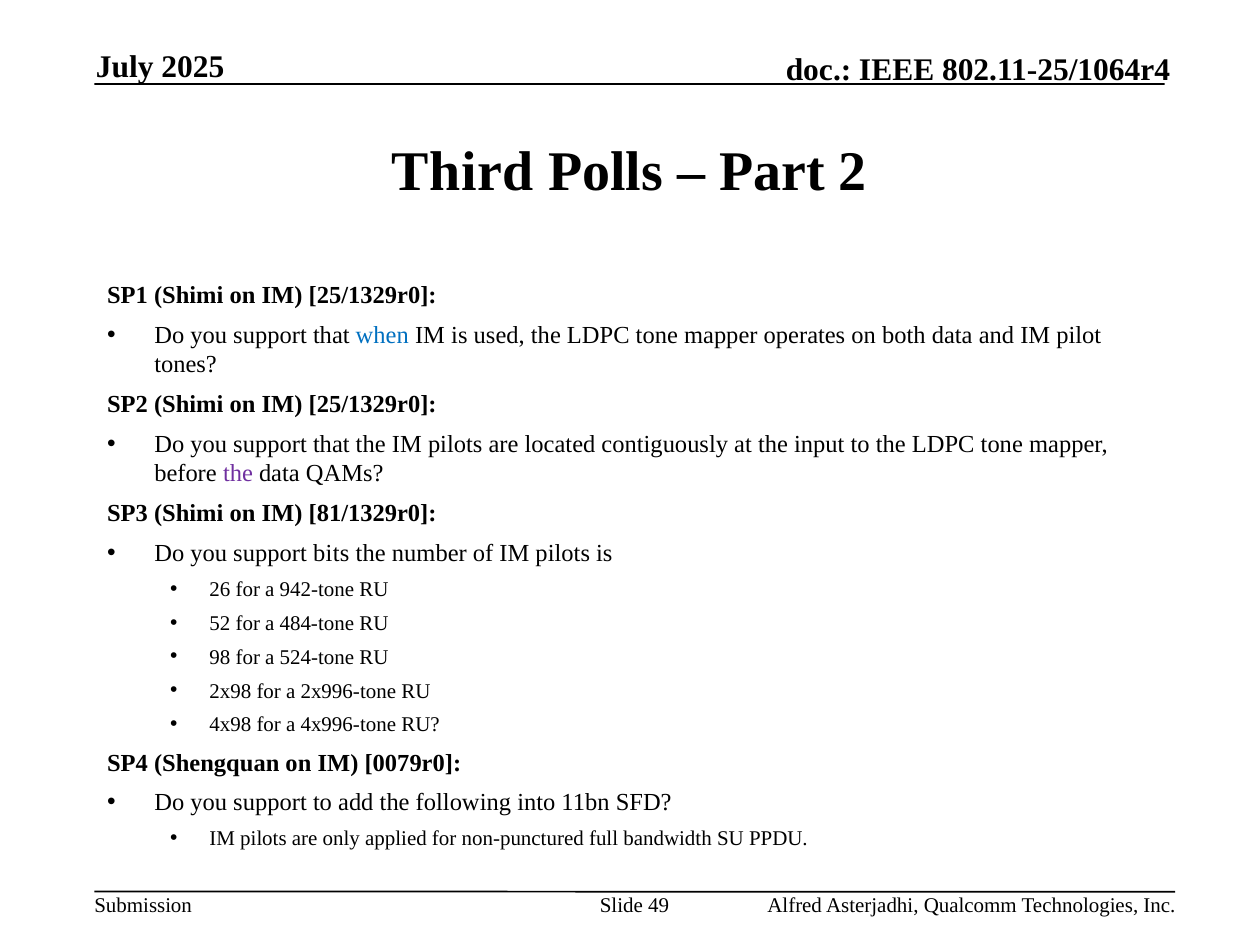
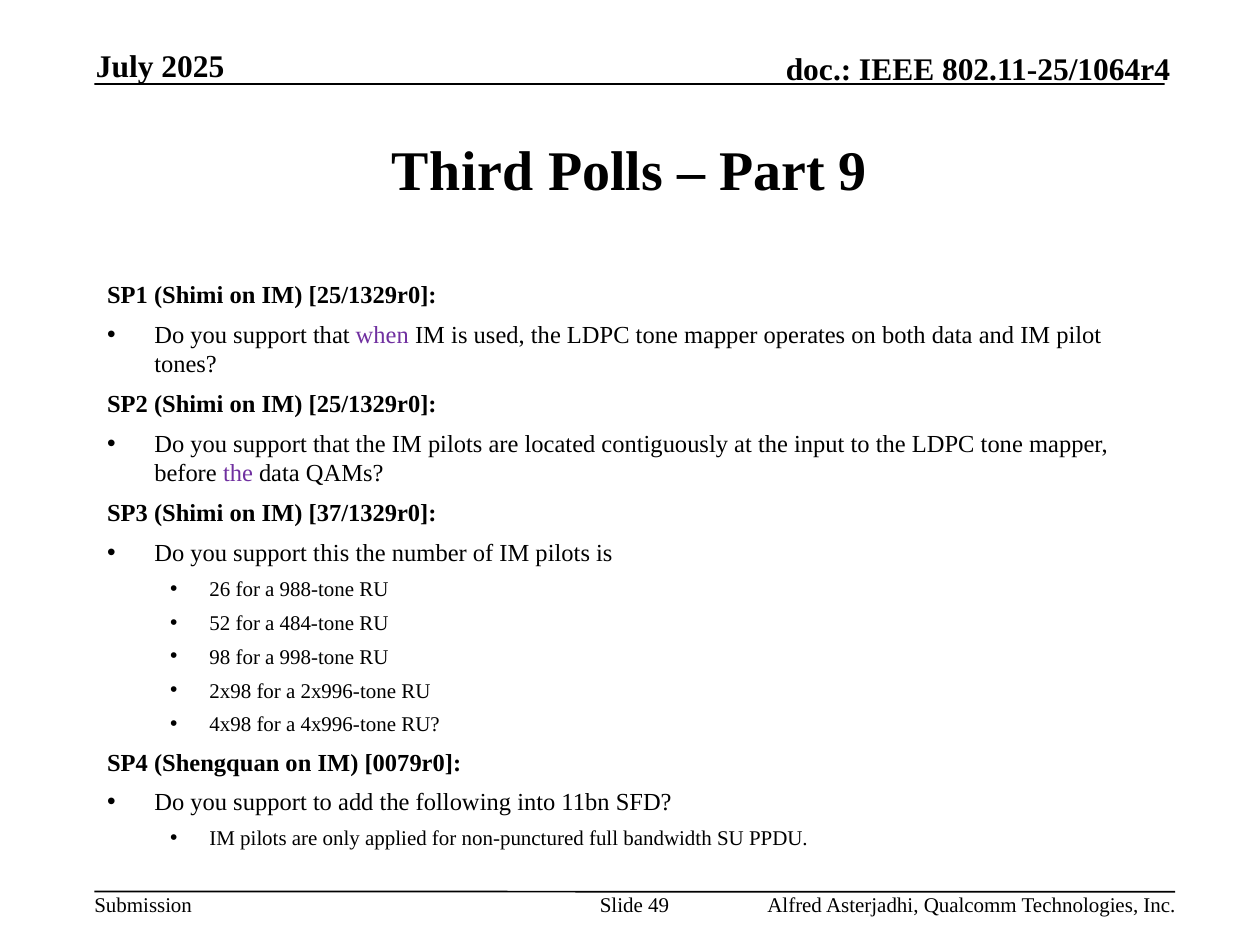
2: 2 -> 9
when colour: blue -> purple
81/1329r0: 81/1329r0 -> 37/1329r0
bits: bits -> this
942-tone: 942-tone -> 988-tone
524-tone: 524-tone -> 998-tone
